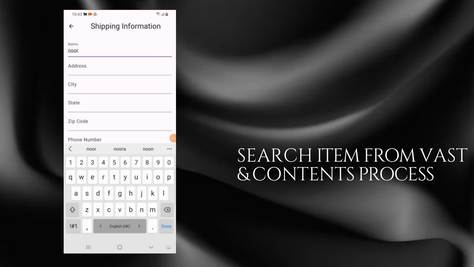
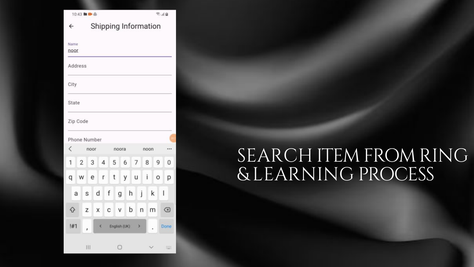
VAST: VAST -> RING
CONTENTS: CONTENTS -> LEARNING
